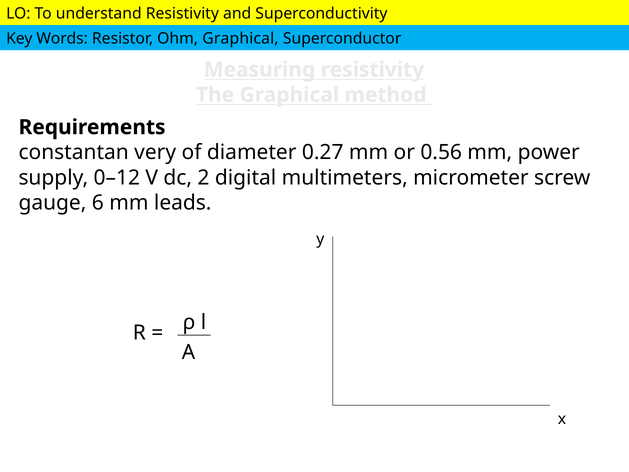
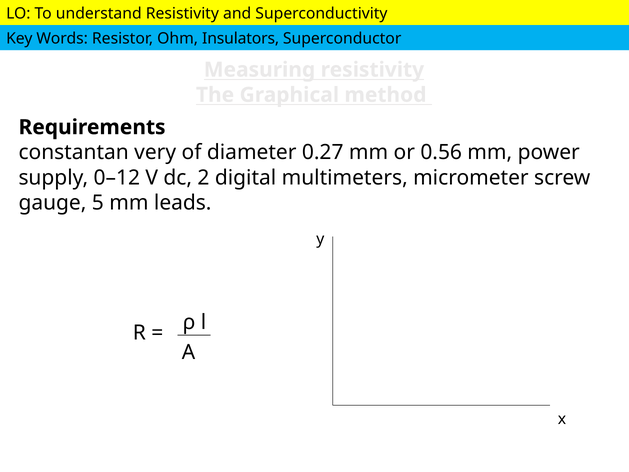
Graphical at (240, 39): Graphical -> Insulators
6: 6 -> 5
